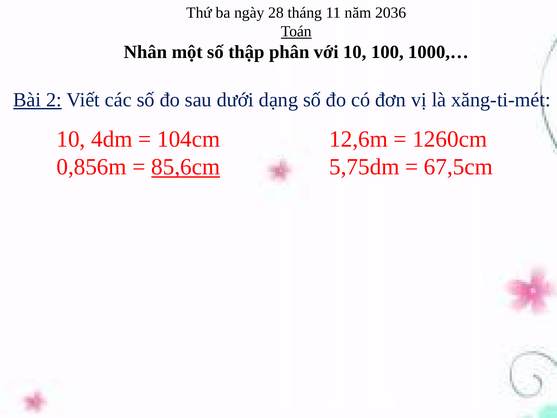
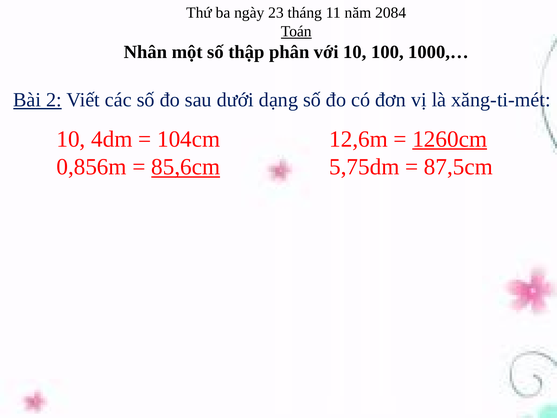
28: 28 -> 23
2036: 2036 -> 2084
1260cm underline: none -> present
67,5cm: 67,5cm -> 87,5cm
